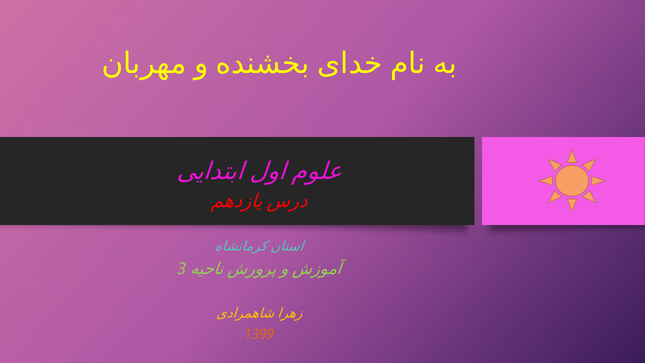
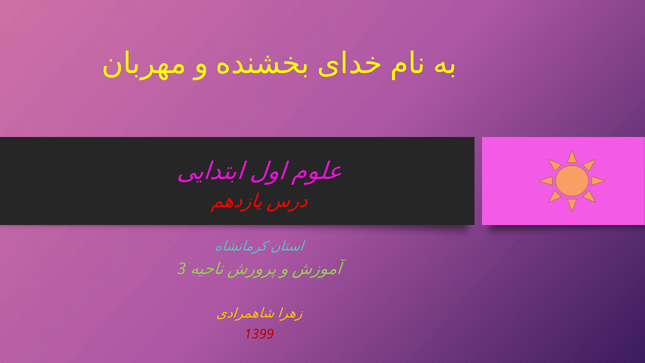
1399 colour: orange -> red
